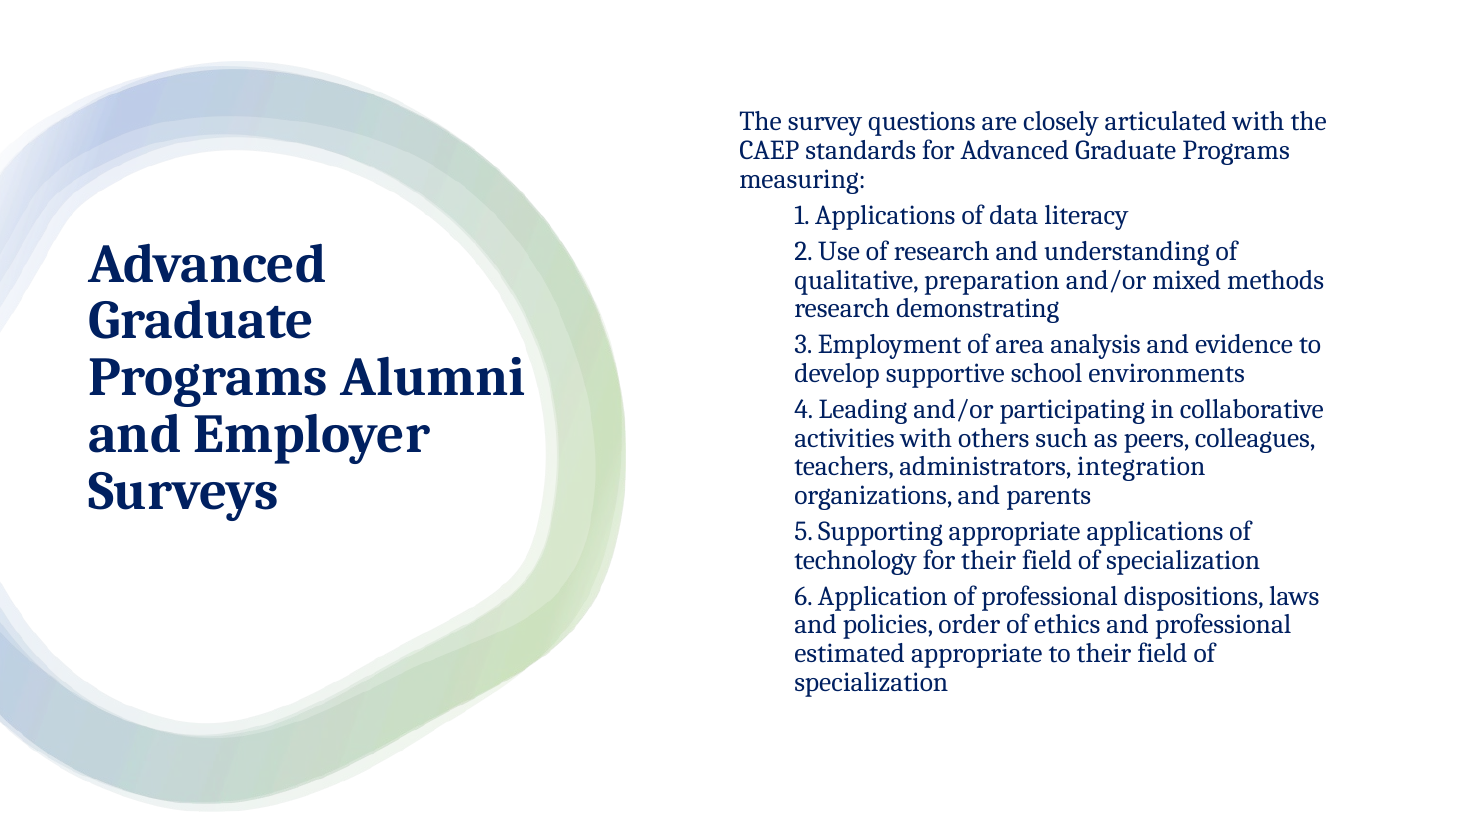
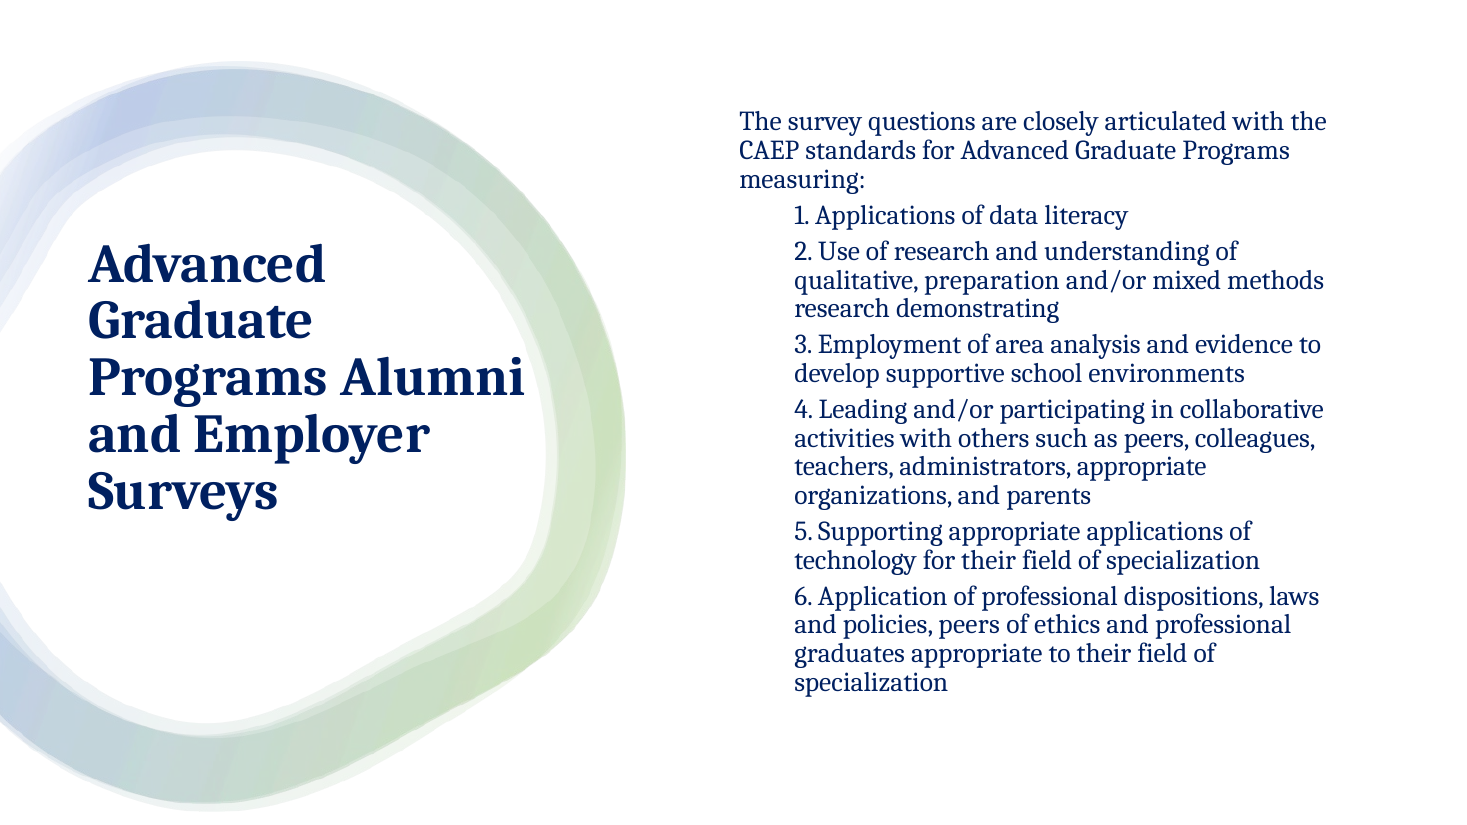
administrators integration: integration -> appropriate
policies order: order -> peers
estimated: estimated -> graduates
